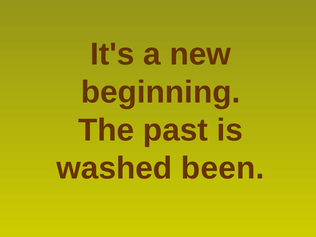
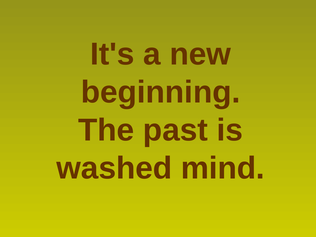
been: been -> mind
